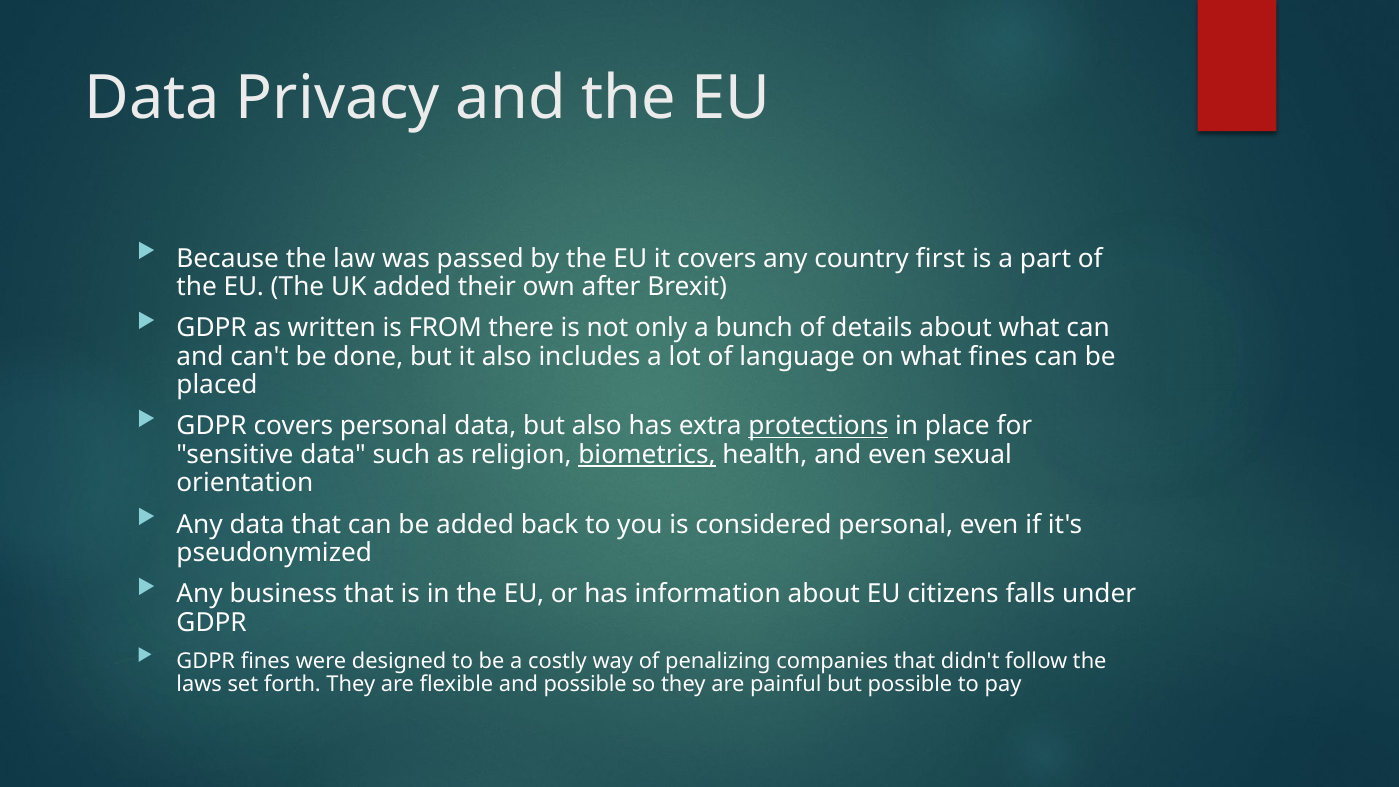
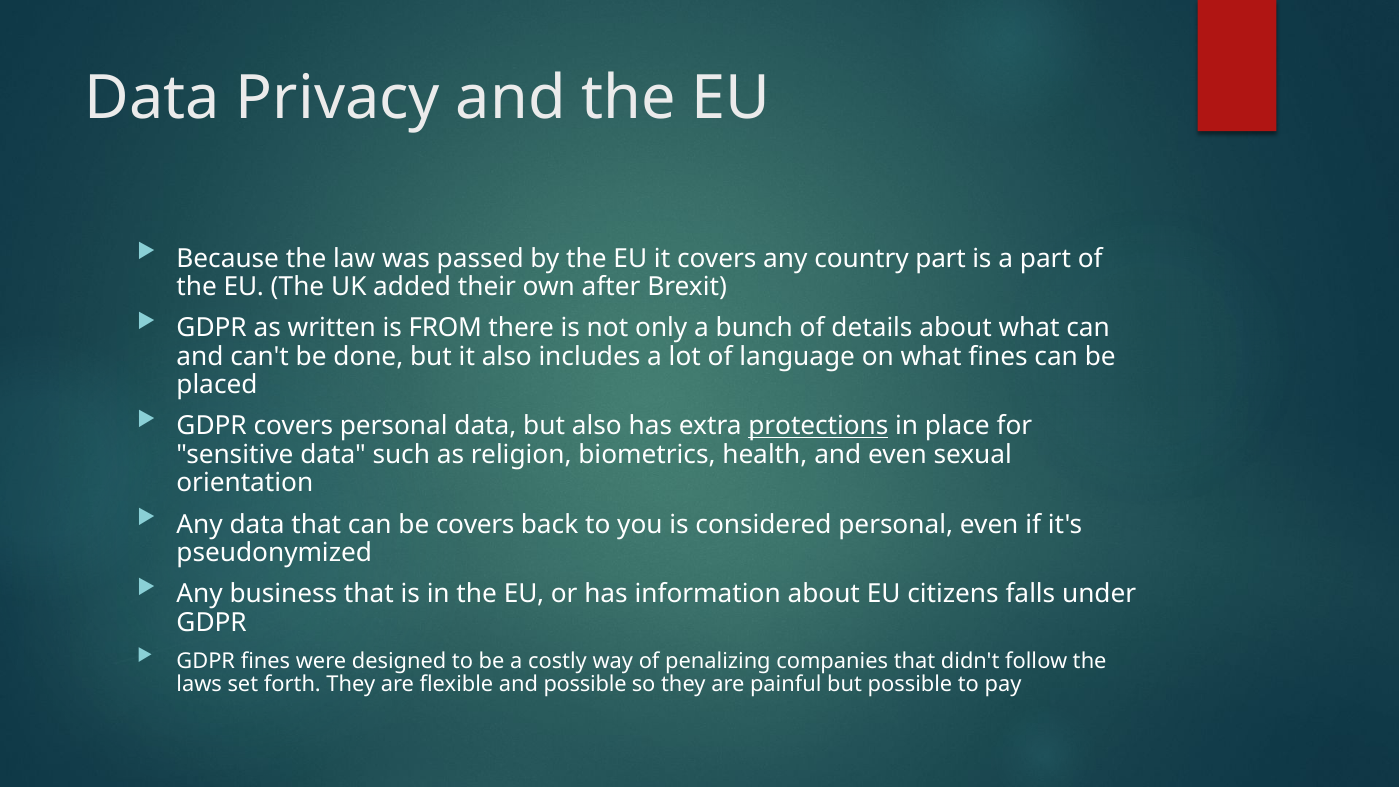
country first: first -> part
biometrics underline: present -> none
be added: added -> covers
